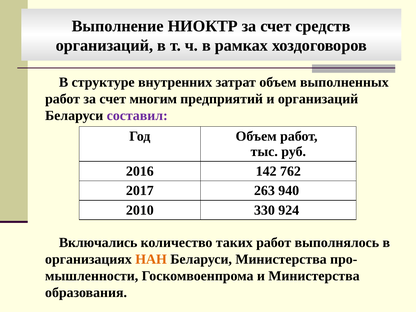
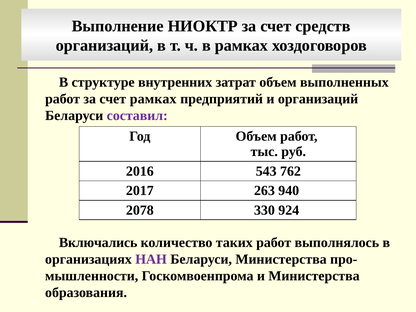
счет многим: многим -> рамках
142: 142 -> 543
2010: 2010 -> 2078
НАН colour: orange -> purple
